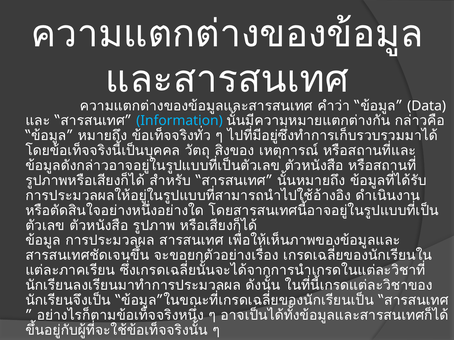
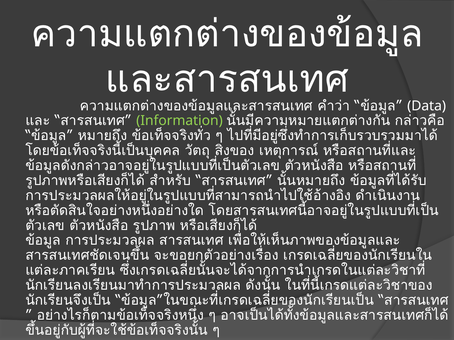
Information colour: light blue -> light green
